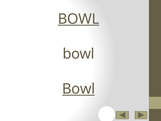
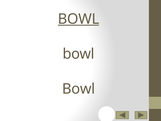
Bowl at (79, 89) underline: present -> none
